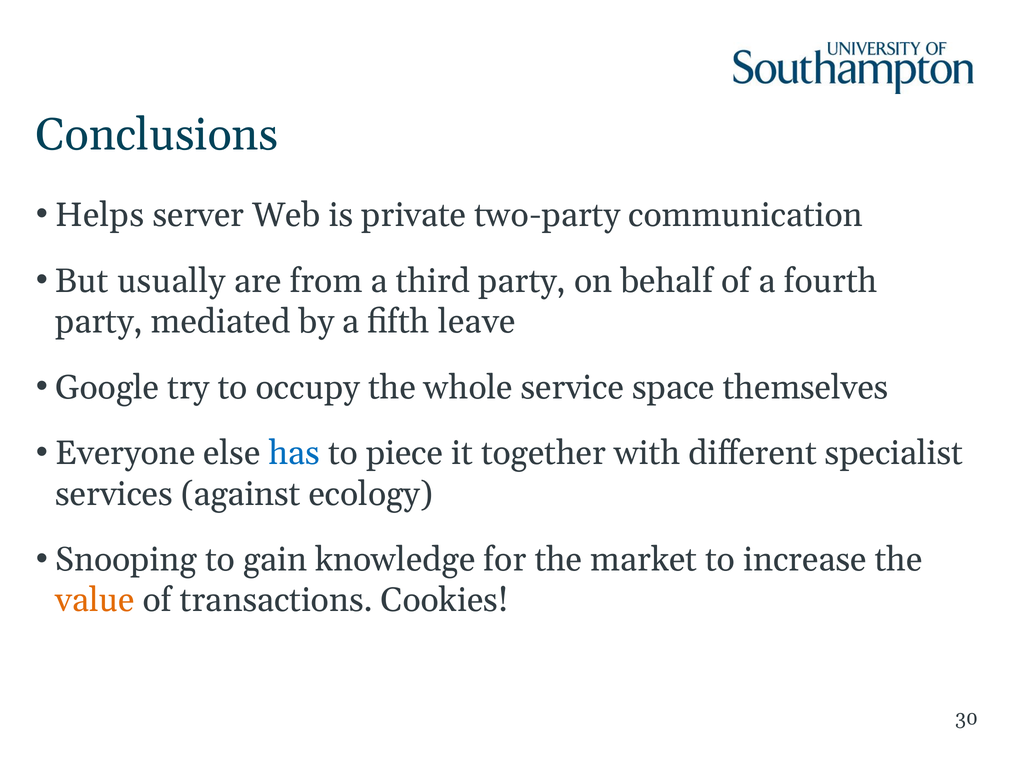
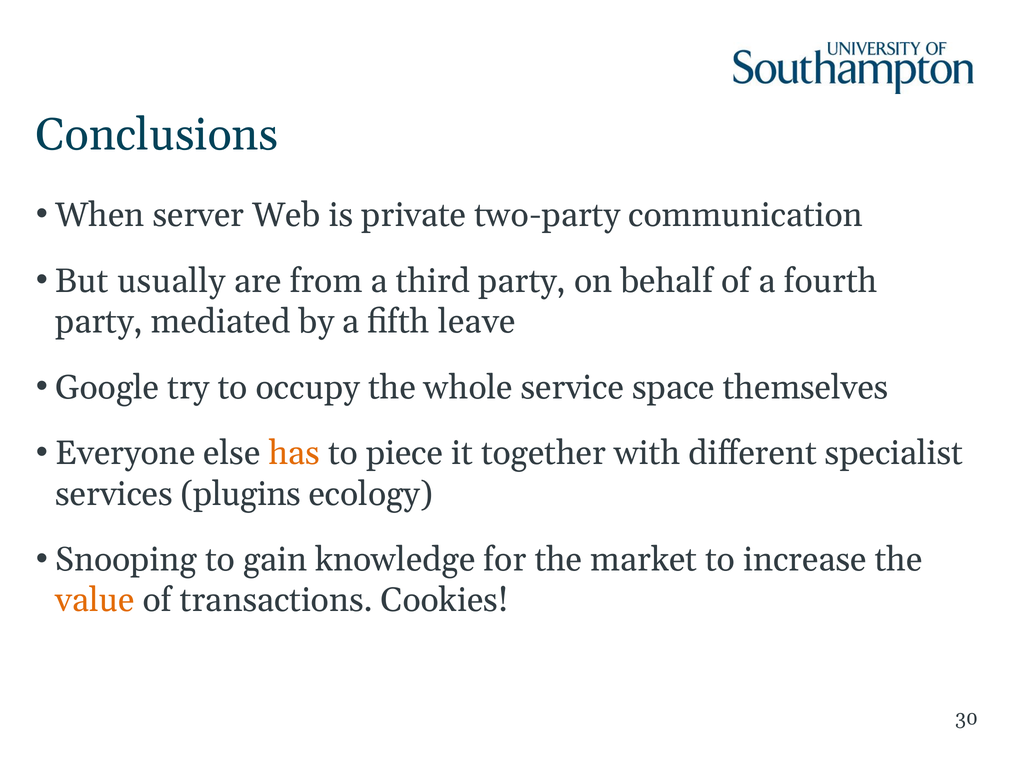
Helps: Helps -> When
has colour: blue -> orange
against: against -> plugins
